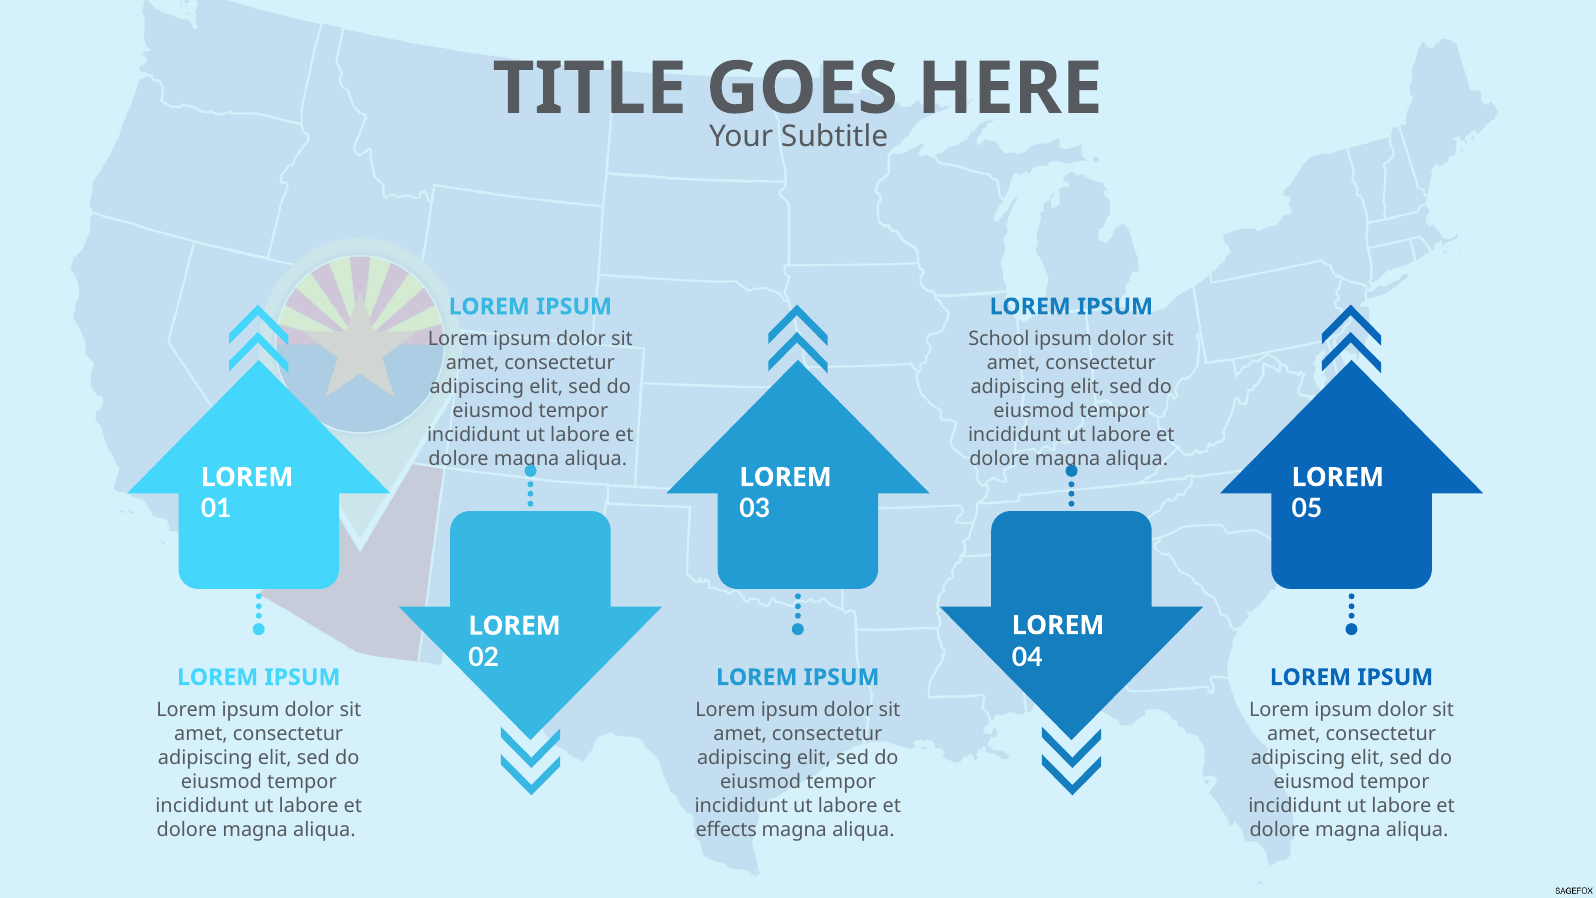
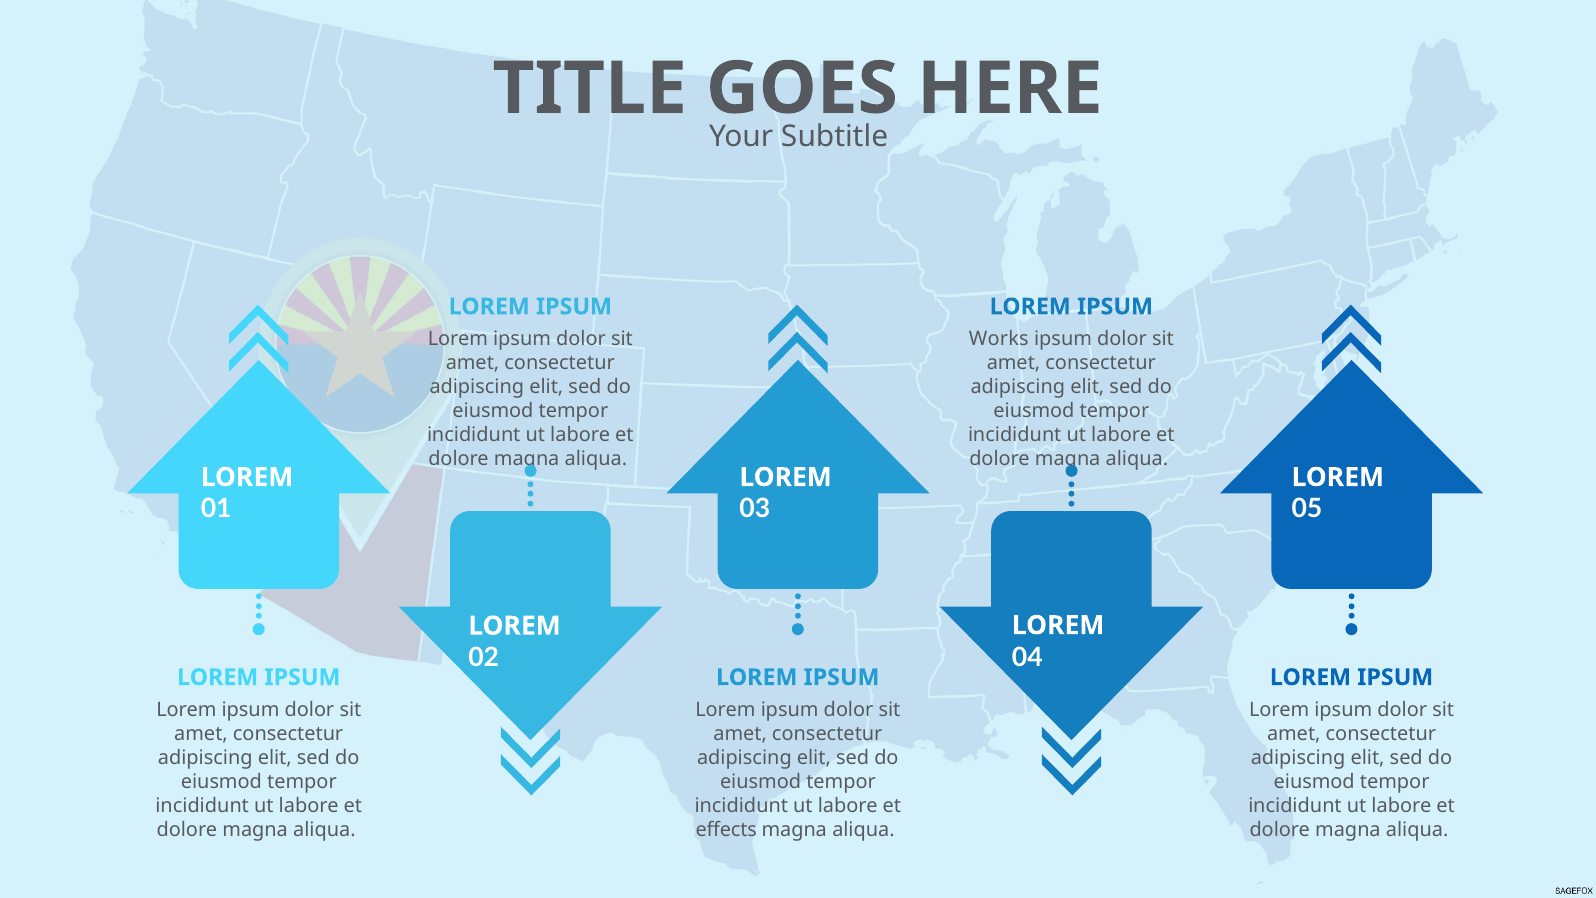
School: School -> Works
